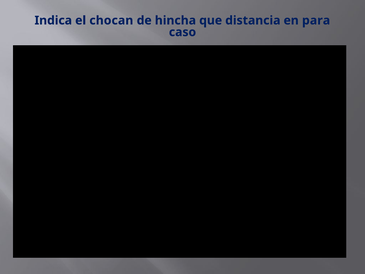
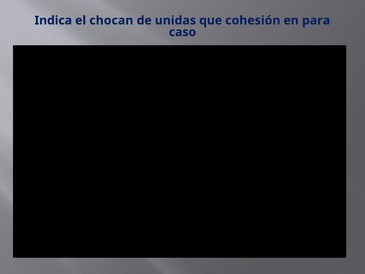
hincha: hincha -> unidas
distancia: distancia -> cohesión
